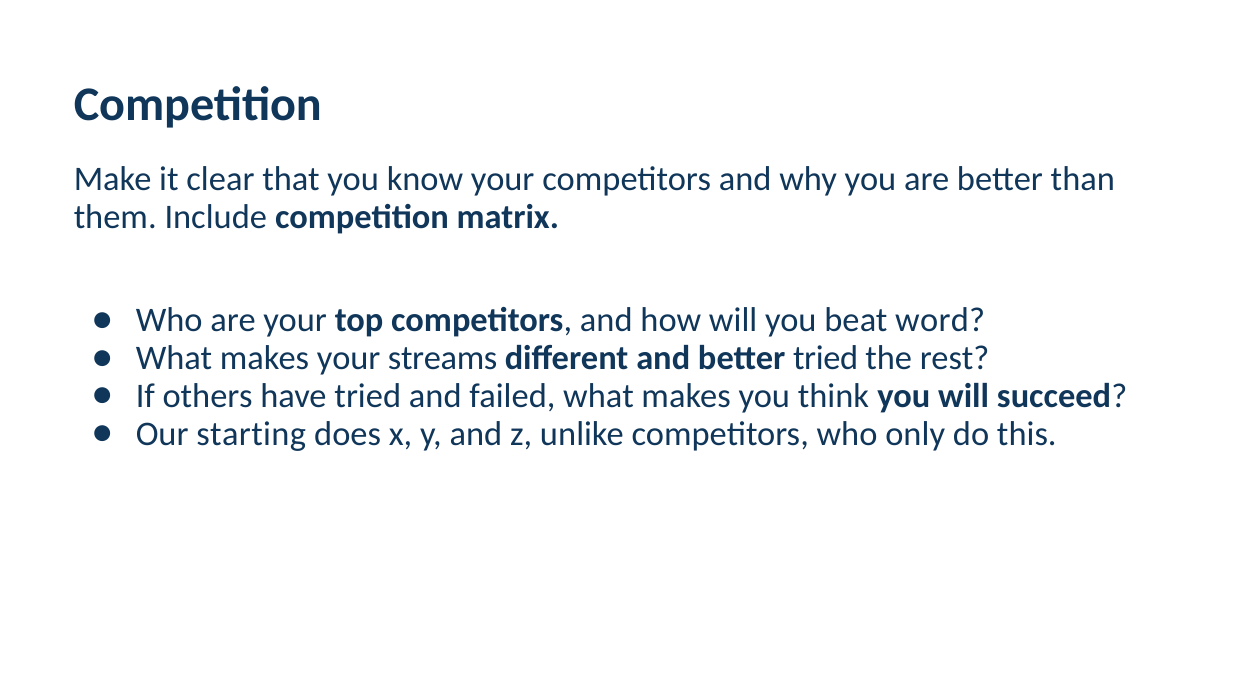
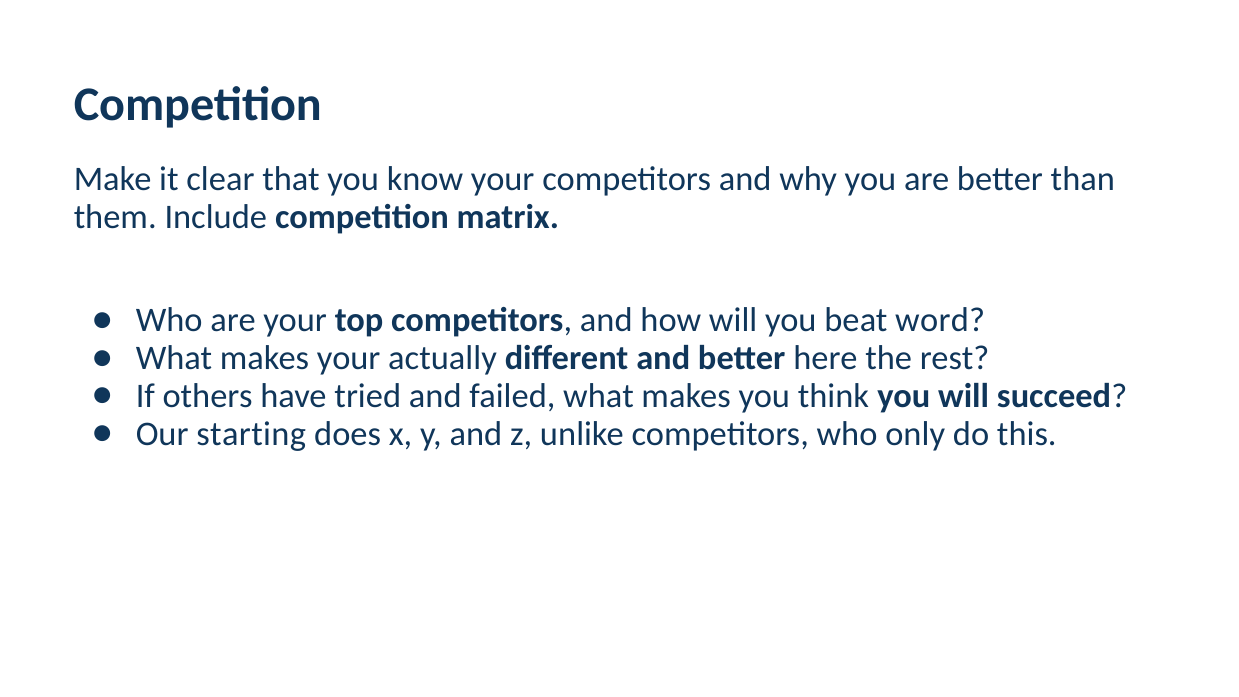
streams: streams -> actually
better tried: tried -> here
